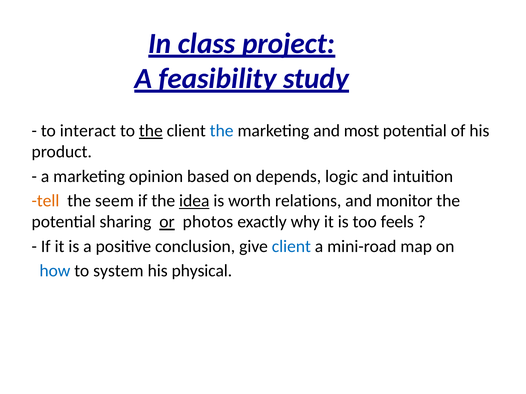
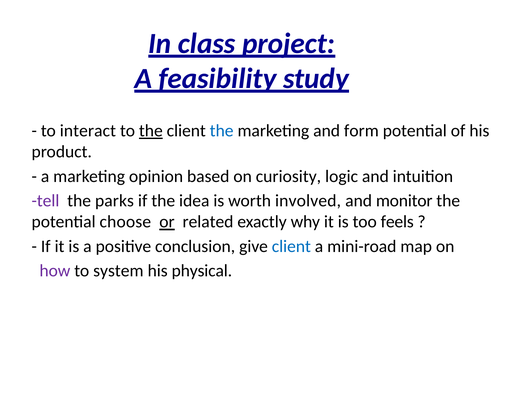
most: most -> form
depends: depends -> curiosity
tell colour: orange -> purple
seem: seem -> parks
idea underline: present -> none
relations: relations -> involved
sharing: sharing -> choose
photos: photos -> related
how colour: blue -> purple
